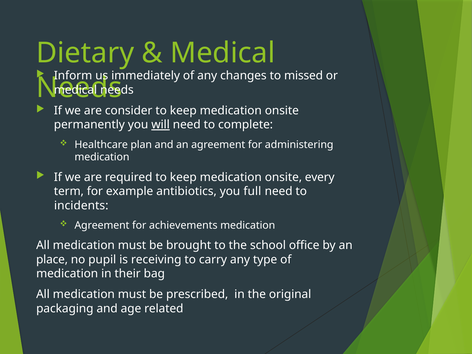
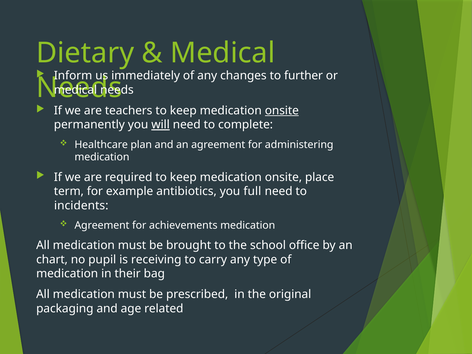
missed: missed -> further
consider: consider -> teachers
onsite at (282, 111) underline: none -> present
every: every -> place
place: place -> chart
